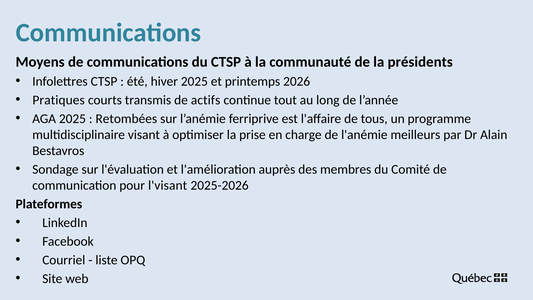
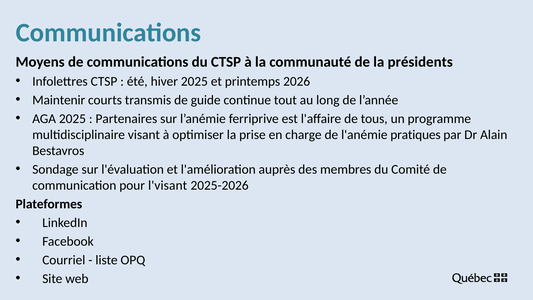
Pratiques: Pratiques -> Maintenir
actifs: actifs -> guide
Retombées: Retombées -> Partenaires
meilleurs: meilleurs -> pratiques
